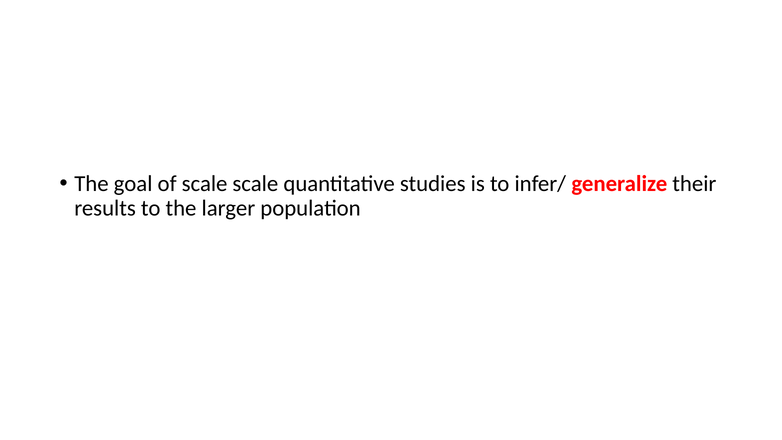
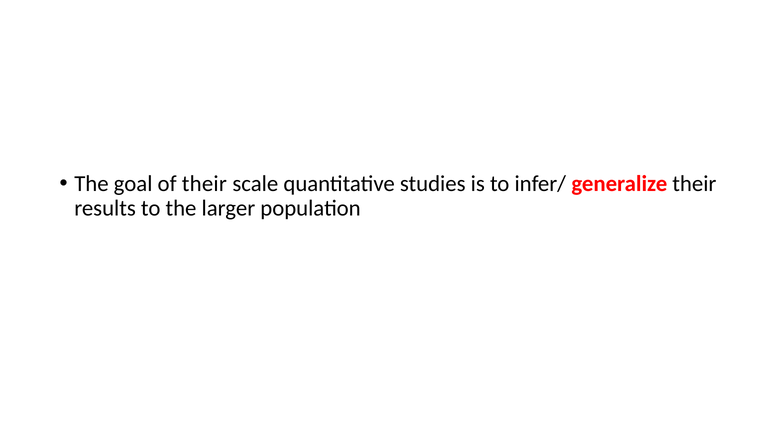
of scale: scale -> their
